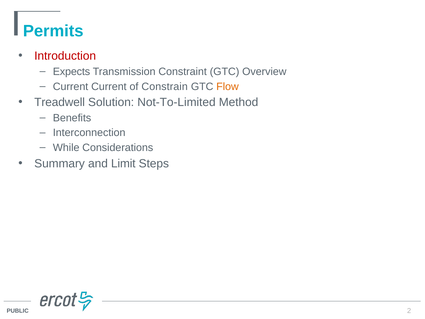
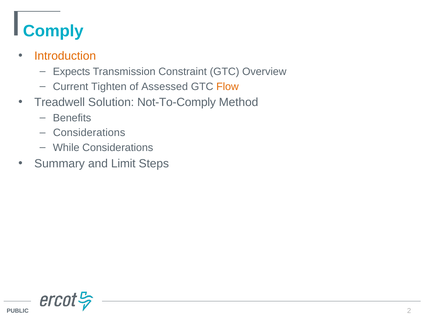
Permits: Permits -> Comply
Introduction colour: red -> orange
Current Current: Current -> Tighten
Constrain: Constrain -> Assessed
Not-To-Limited: Not-To-Limited -> Not-To-Comply
Interconnection at (89, 133): Interconnection -> Considerations
